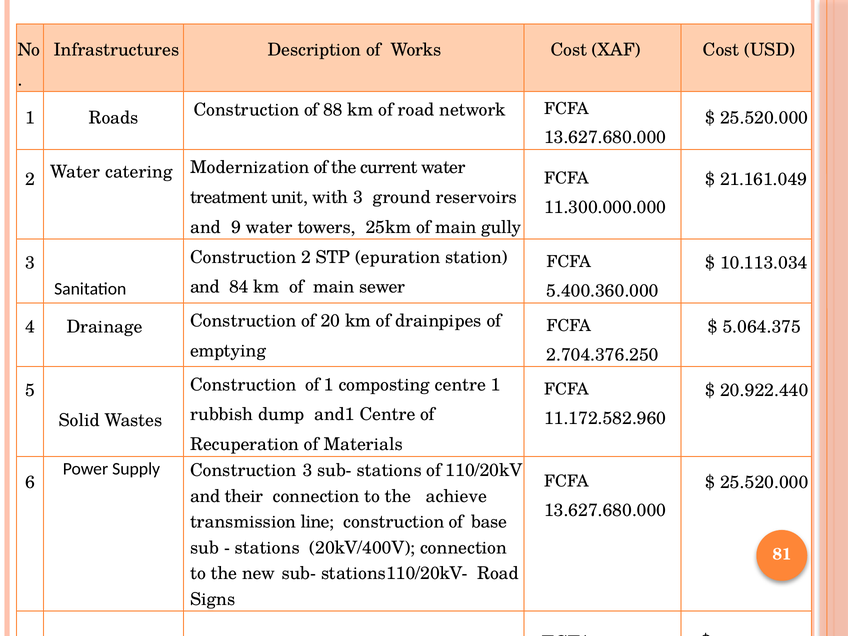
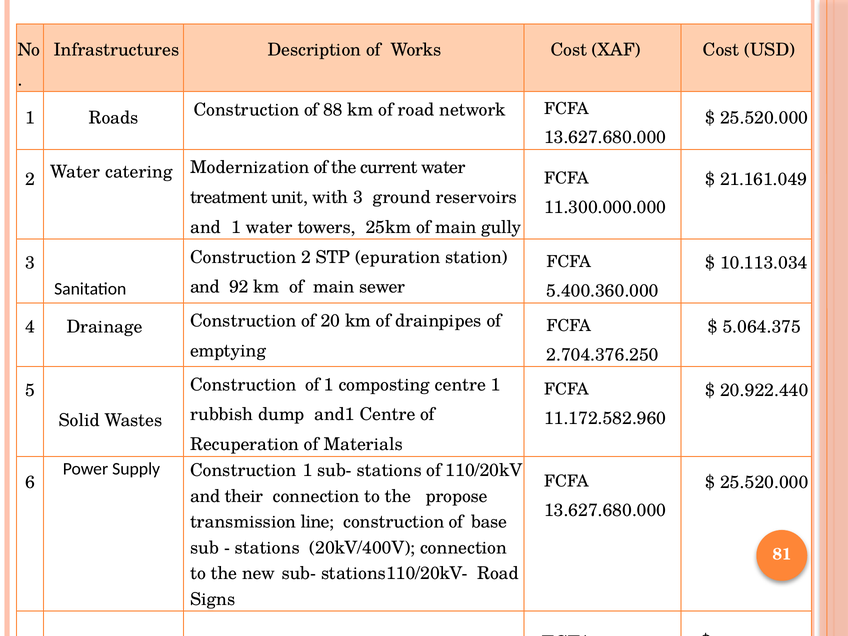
and 9: 9 -> 1
84: 84 -> 92
Construction 3: 3 -> 1
achieve: achieve -> propose
